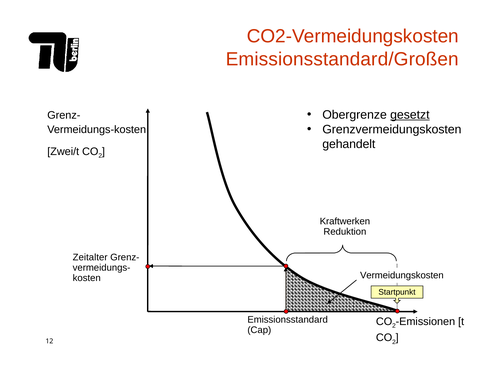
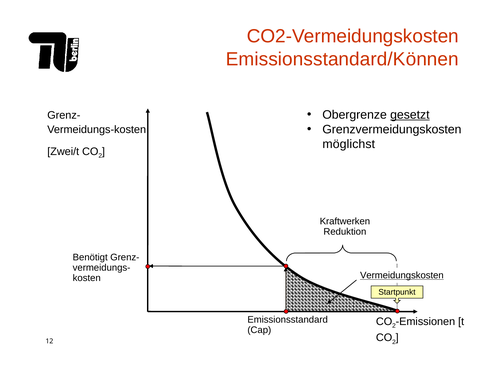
Emissionsstandard/Großen: Emissionsstandard/Großen -> Emissionsstandard/Können
gehandelt: gehandelt -> möglichst
Zeitalter: Zeitalter -> Benötigt
Vermeidungskosten underline: none -> present
